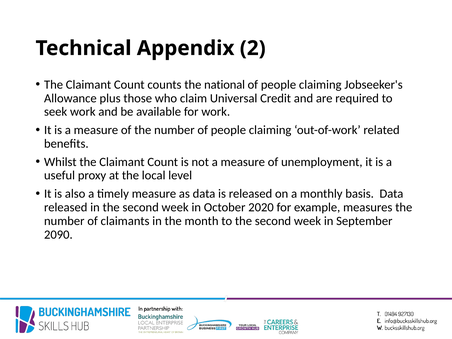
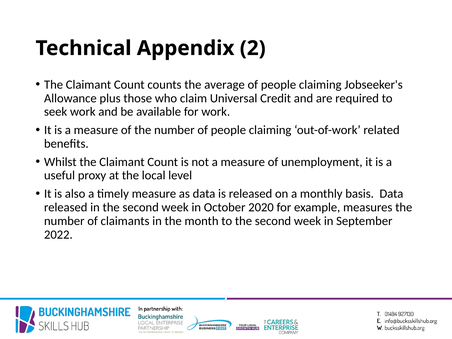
national: national -> average
2090: 2090 -> 2022
